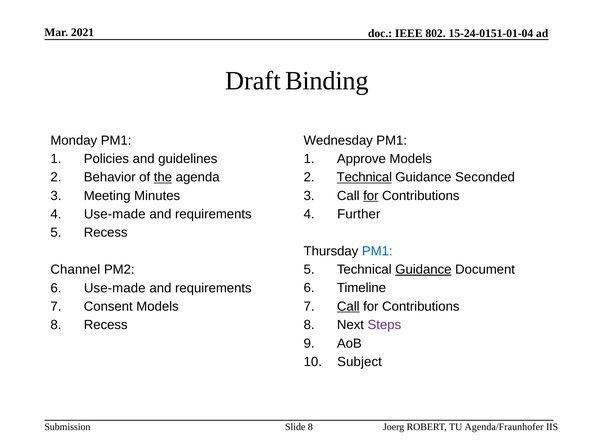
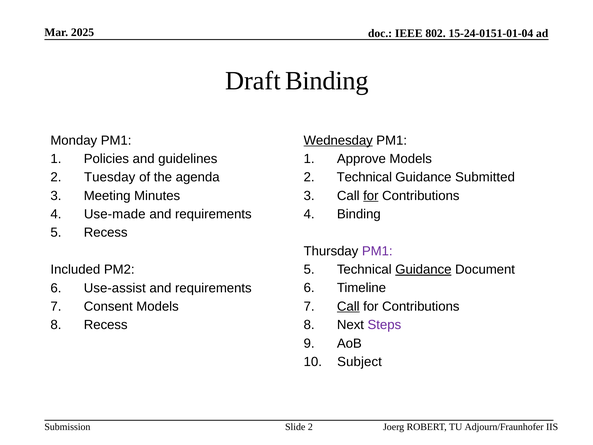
2021: 2021 -> 2025
Wednesday underline: none -> present
Behavior: Behavior -> Tuesday
the underline: present -> none
Technical at (364, 177) underline: present -> none
Seconded: Seconded -> Submitted
4 Further: Further -> Binding
PM1 at (377, 251) colour: blue -> purple
Channel: Channel -> Included
Use-made at (115, 288): Use-made -> Use-assist
Agenda/Fraunhofer: Agenda/Fraunhofer -> Adjourn/Fraunhofer
Slide 8: 8 -> 2
